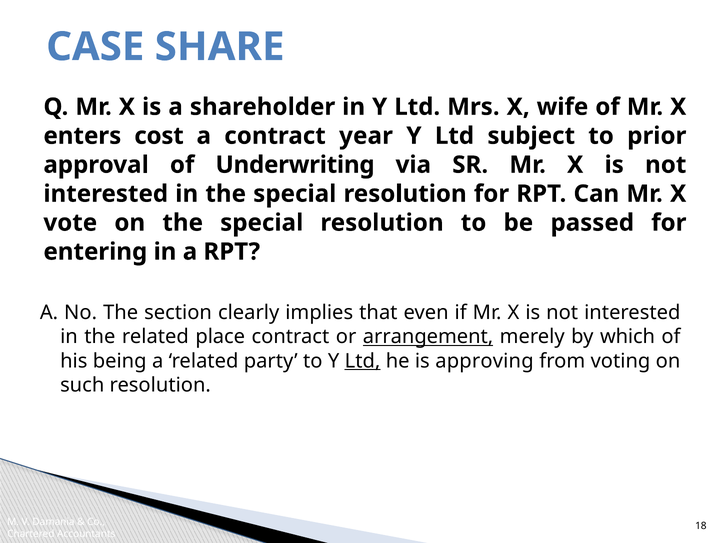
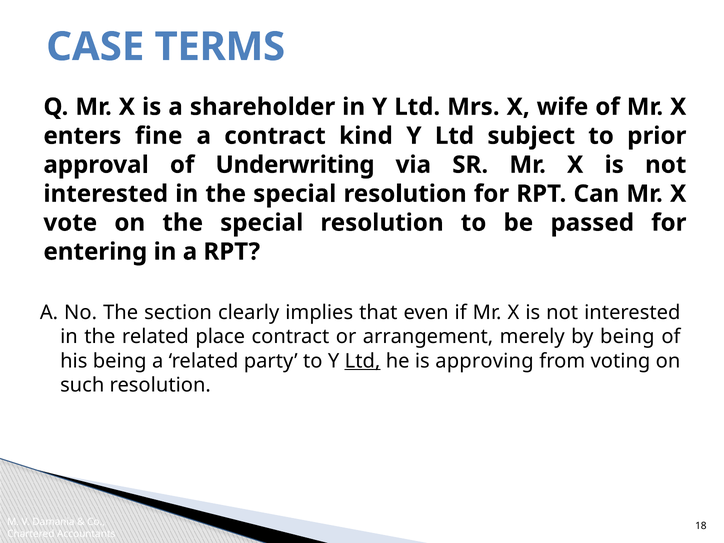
SHARE: SHARE -> TERMS
cost: cost -> fine
year: year -> kind
arrangement underline: present -> none
by which: which -> being
